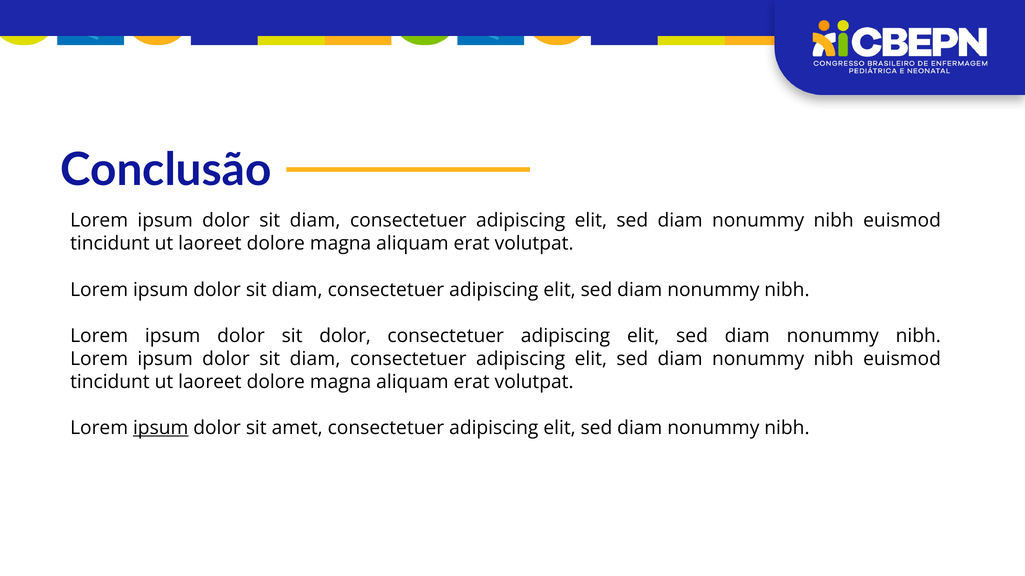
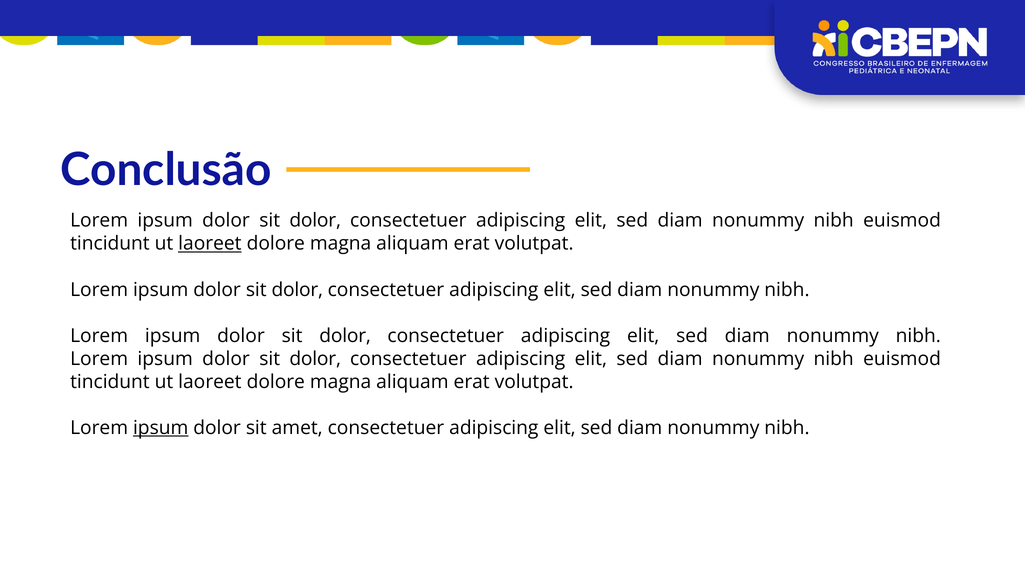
diam at (315, 221): diam -> dolor
laoreet at (210, 244) underline: none -> present
diam at (297, 290): diam -> dolor
diam at (315, 359): diam -> dolor
